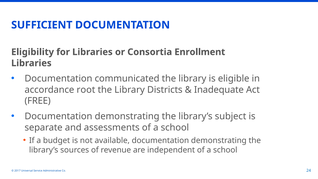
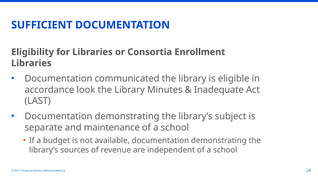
root: root -> look
Districts: Districts -> Minutes
FREE: FREE -> LAST
assessments: assessments -> maintenance
